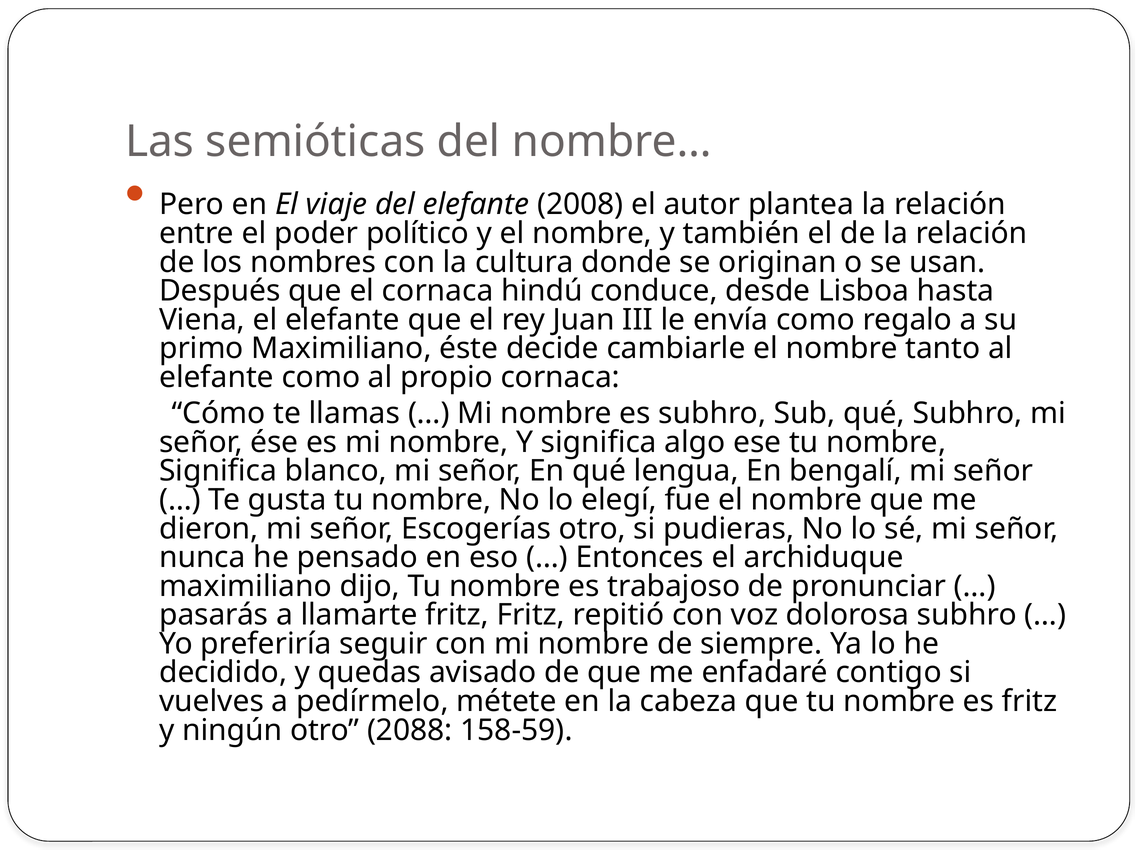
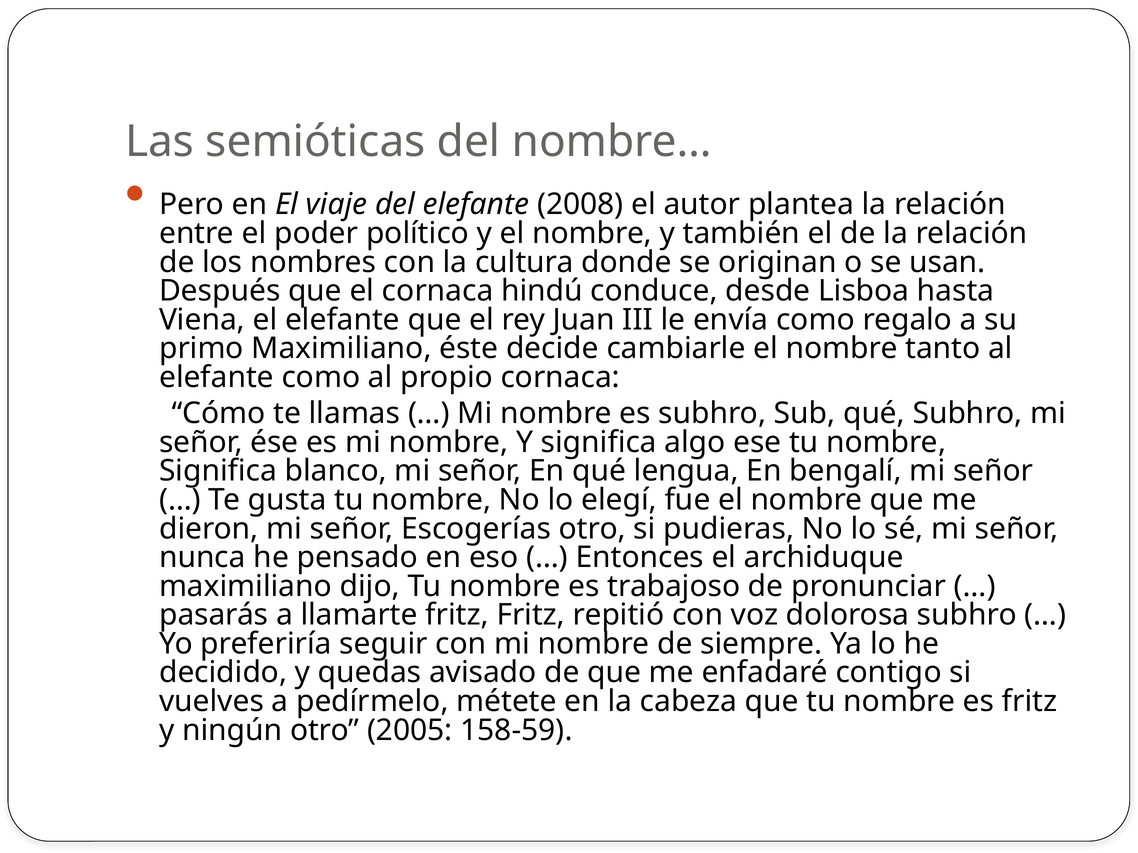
2088: 2088 -> 2005
